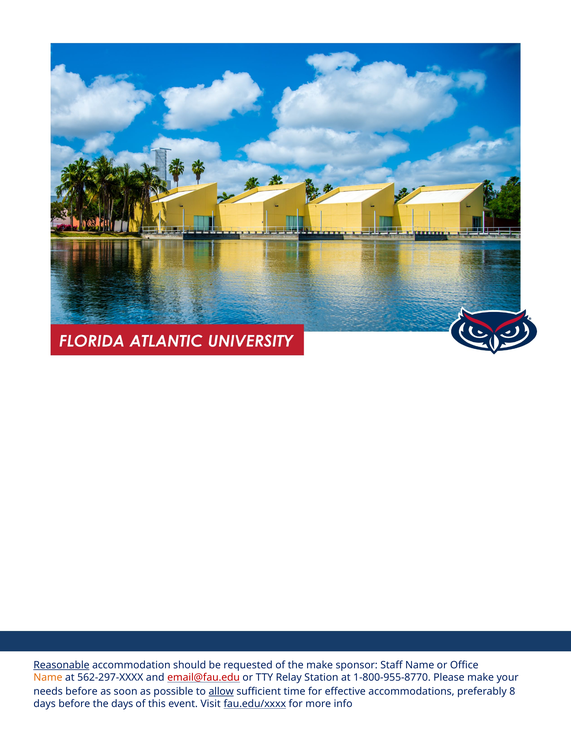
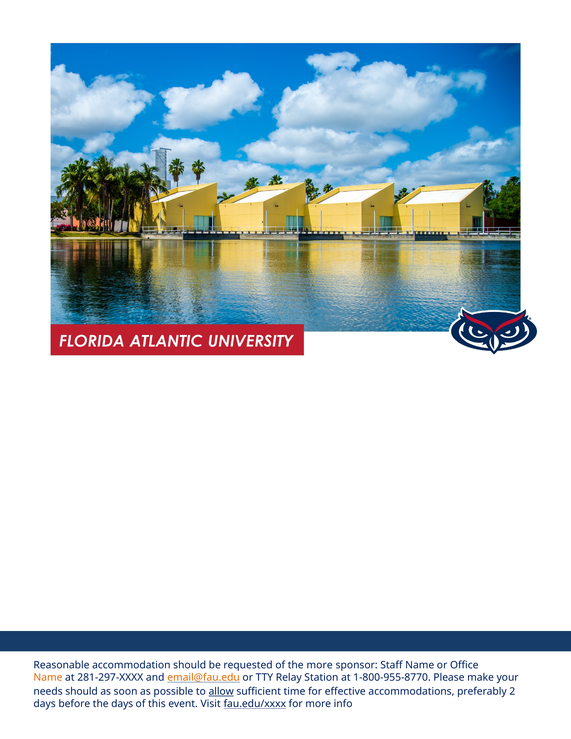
Reasonable underline: present -> none
the make: make -> more
562-297-XXXX: 562-297-XXXX -> 281-297-XXXX
email@fau.edu colour: red -> orange
needs before: before -> should
8: 8 -> 2
